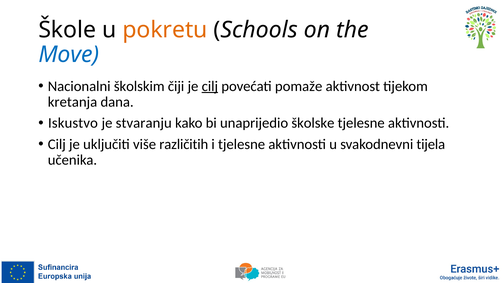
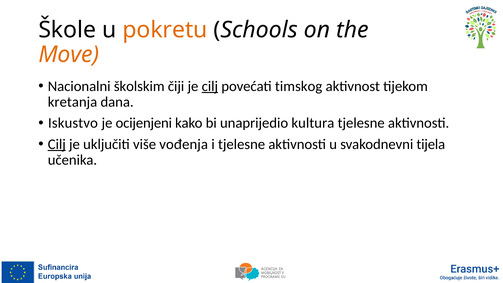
Move colour: blue -> orange
pomaže: pomaže -> timskog
stvaranju: stvaranju -> ocijenjeni
školske: školske -> kultura
Cilj at (57, 144) underline: none -> present
različitih: različitih -> vođenja
